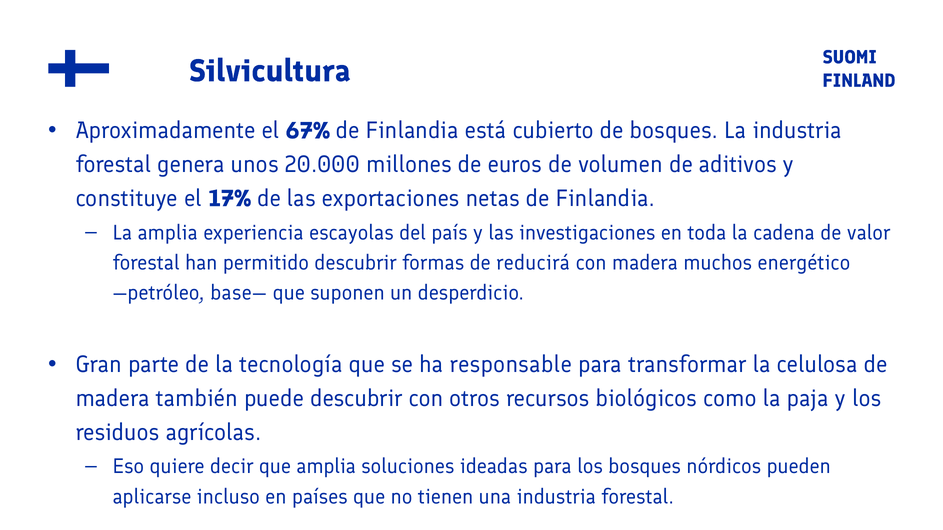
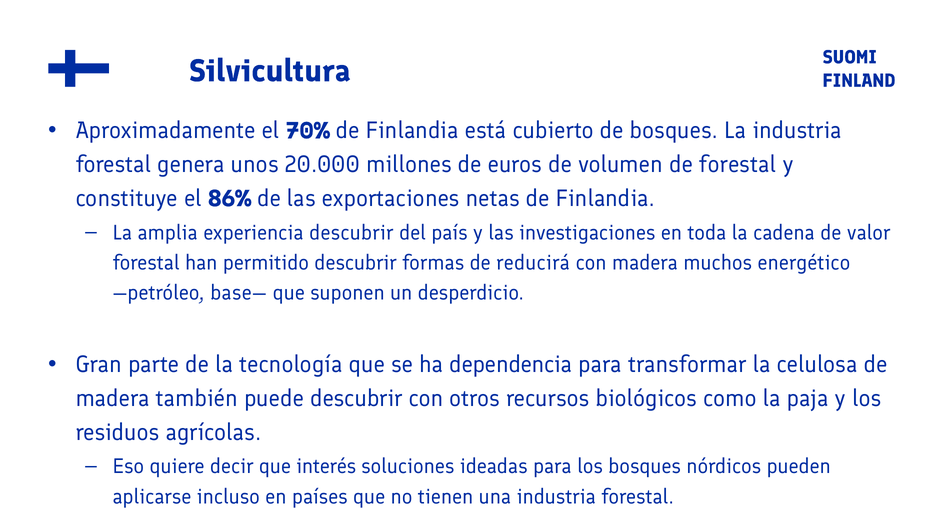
67%: 67% -> 70%
de aditivos: aditivos -> forestal
17%: 17% -> 86%
experiencia escayolas: escayolas -> descubrir
responsable: responsable -> dependencia
que amplia: amplia -> interés
